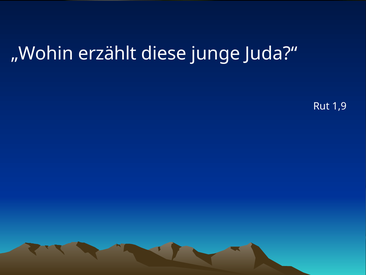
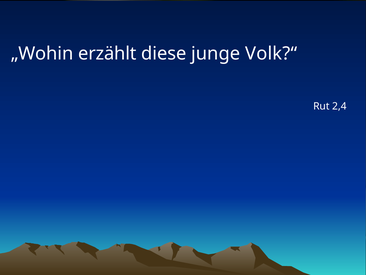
Juda?“: Juda?“ -> Volk?“
1,9: 1,9 -> 2,4
